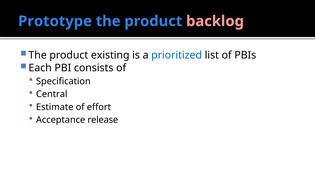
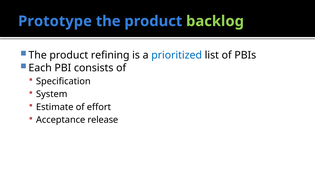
backlog colour: pink -> light green
existing: existing -> refining
Central: Central -> System
